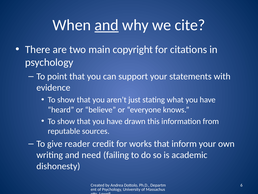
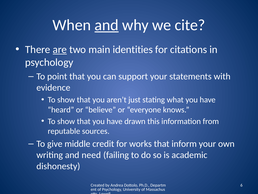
are underline: none -> present
copyright: copyright -> identities
reader: reader -> middle
